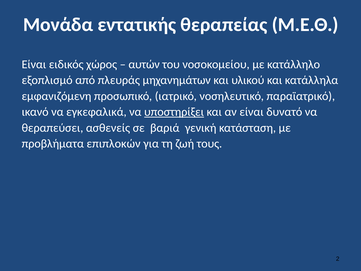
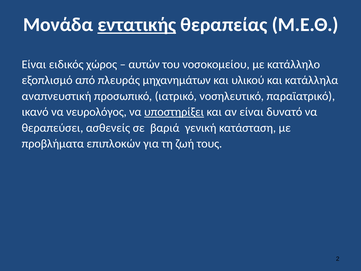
εντατικής underline: none -> present
εμφανιζόμενη: εμφανιζόμενη -> αναπνευστική
εγκεφαλικά: εγκεφαλικά -> νευρολόγος
